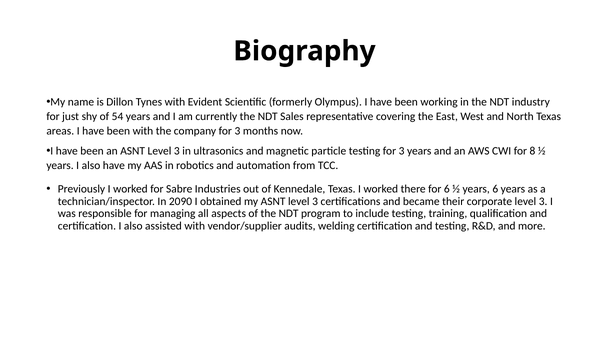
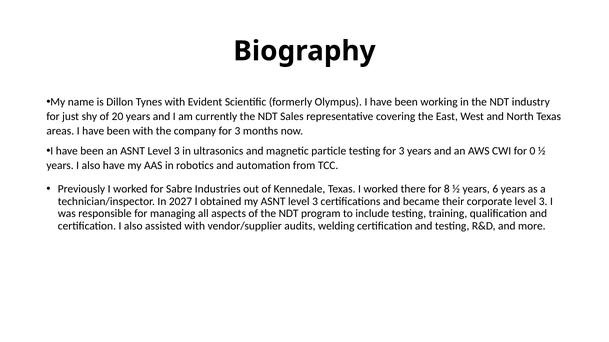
54: 54 -> 20
8: 8 -> 0
for 6: 6 -> 8
2090: 2090 -> 2027
